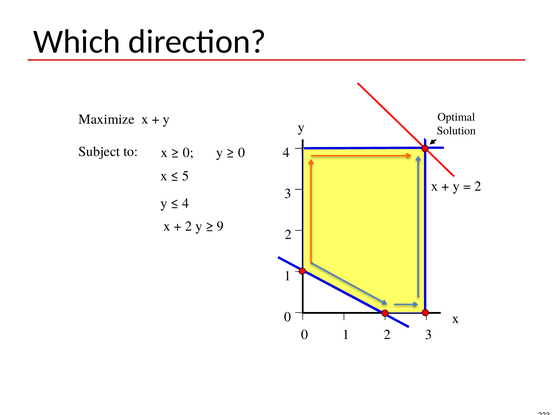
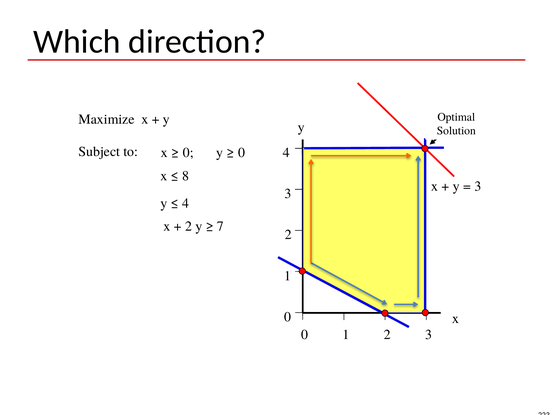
5: 5 -> 8
2 at (478, 186): 2 -> 3
9: 9 -> 7
